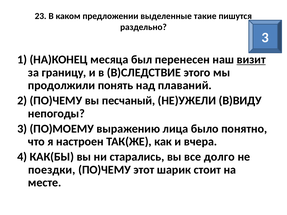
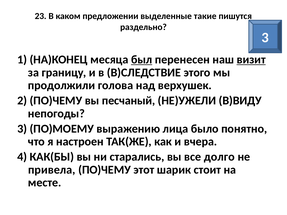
был underline: none -> present
понять: понять -> голова
плаваний: плаваний -> верхушек
поездки: поездки -> привела
